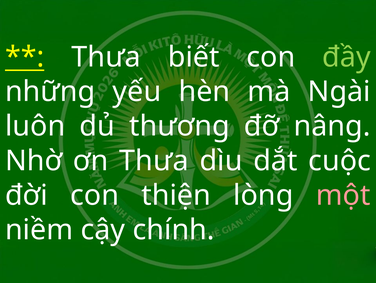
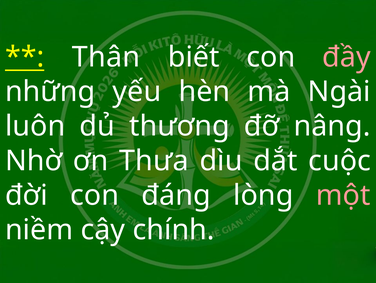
Thưa at (106, 57): Thưa -> Thân
đầy colour: light green -> pink
thiện: thiện -> đáng
